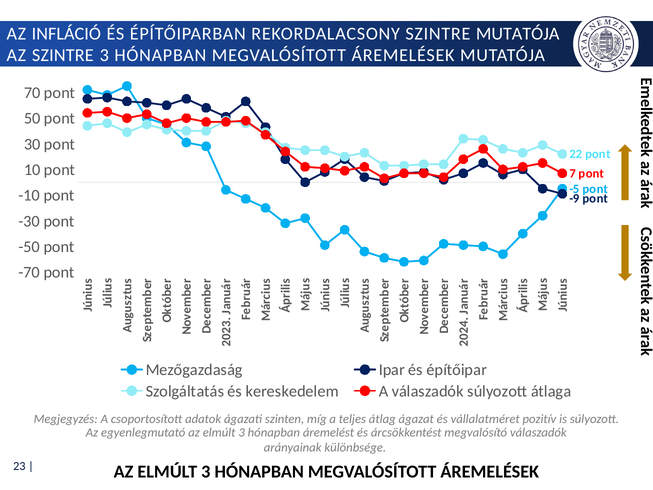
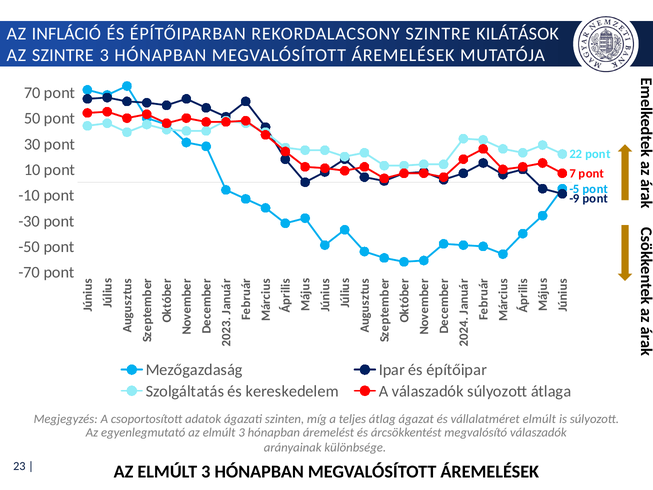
SZINTRE MUTATÓJA: MUTATÓJA -> KILÁTÁSOK
vállalatméret pozitív: pozitív -> elmúlt
